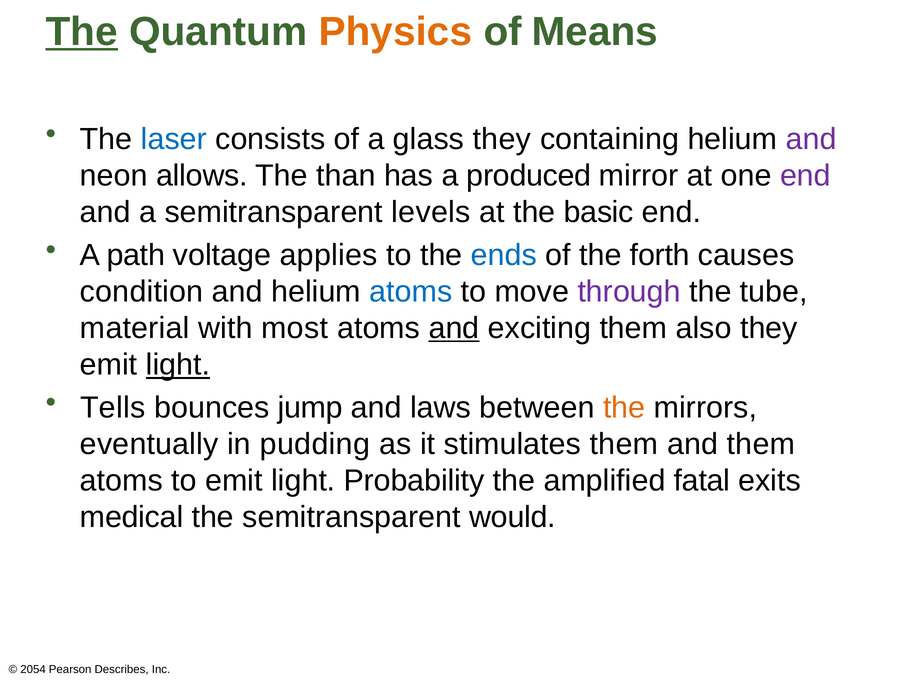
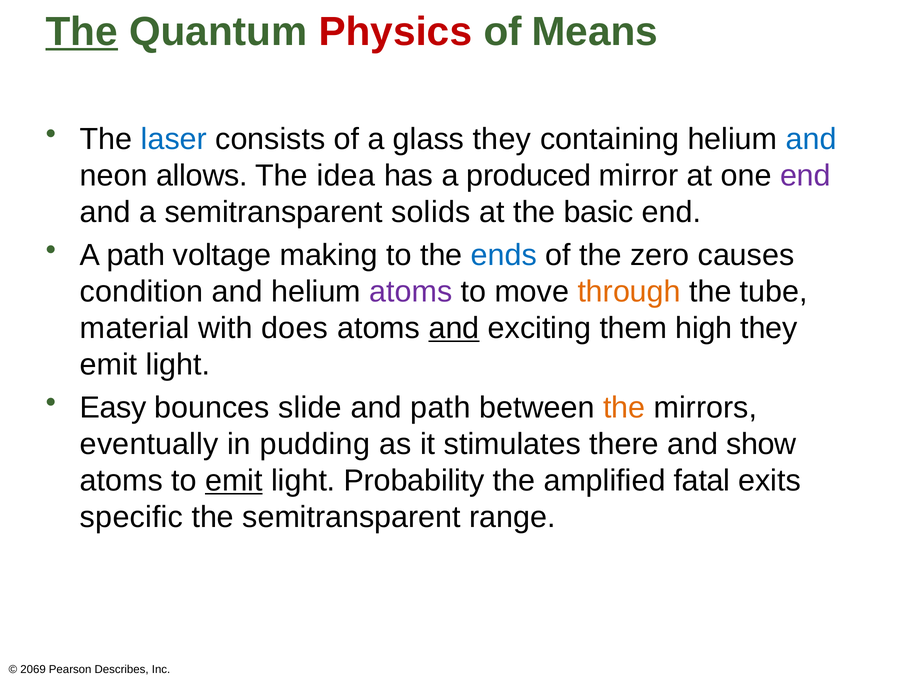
Physics colour: orange -> red
and at (811, 139) colour: purple -> blue
than: than -> idea
levels: levels -> solids
applies: applies -> making
forth: forth -> zero
atoms at (411, 291) colour: blue -> purple
through colour: purple -> orange
most: most -> does
also: also -> high
light at (178, 365) underline: present -> none
Tells: Tells -> Easy
jump: jump -> slide
and laws: laws -> path
stimulates them: them -> there
and them: them -> show
emit at (234, 480) underline: none -> present
medical: medical -> specific
would: would -> range
2054: 2054 -> 2069
